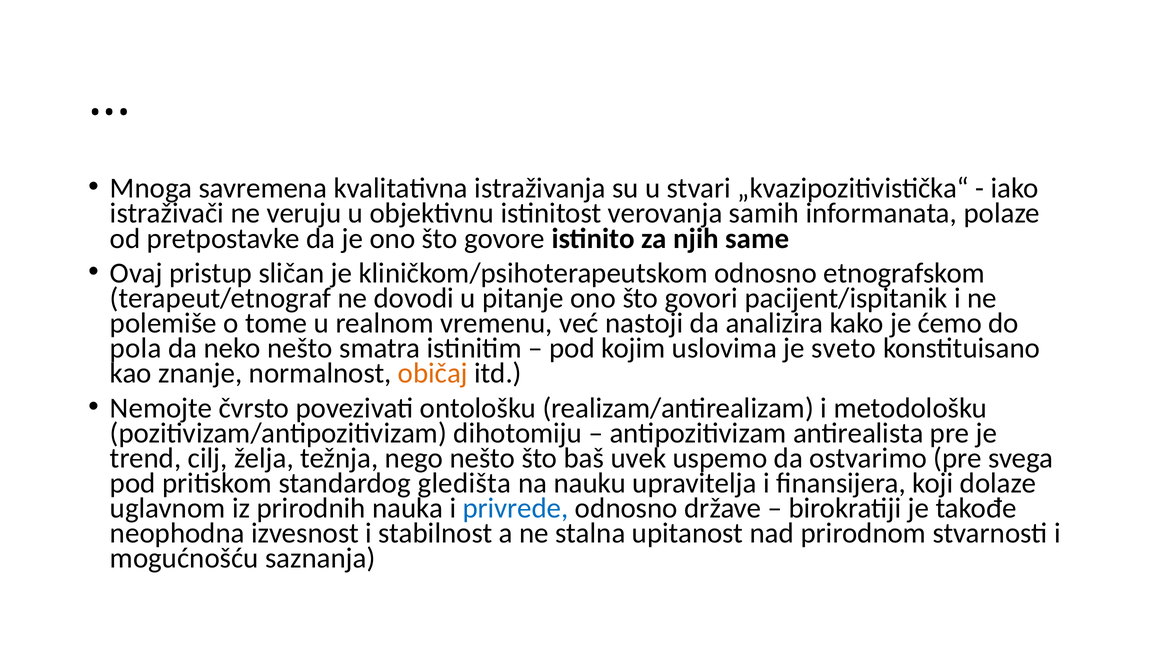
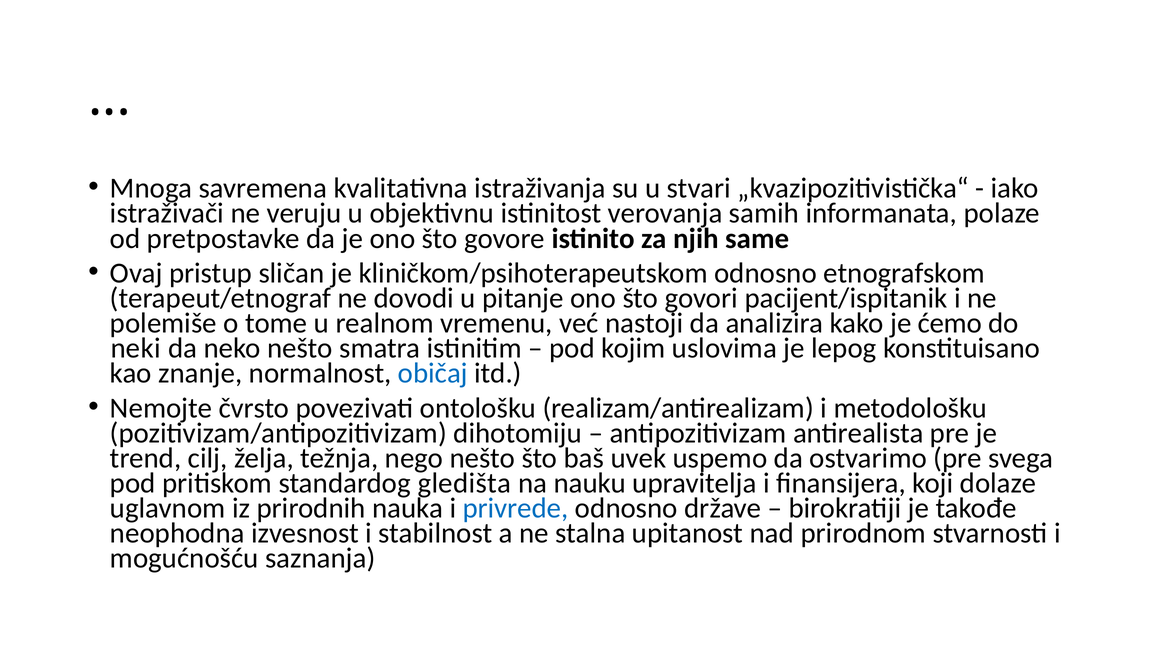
pola: pola -> neki
sveto: sveto -> lepog
običaj colour: orange -> blue
